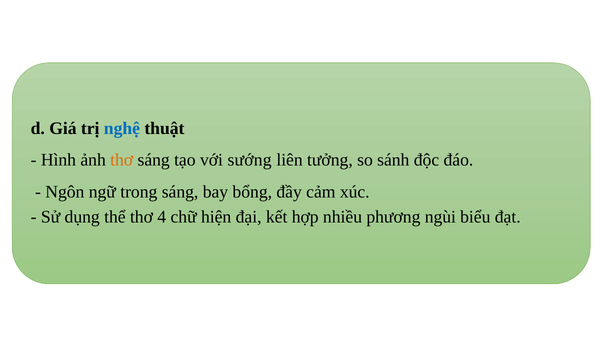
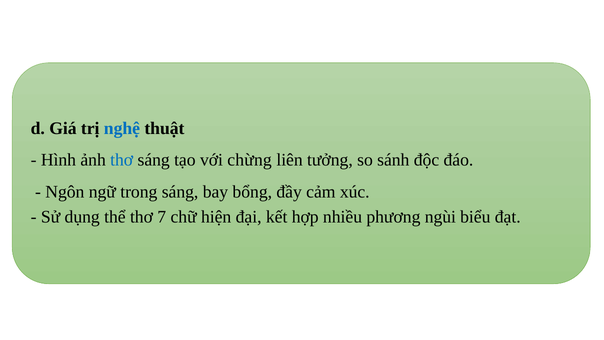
thơ at (122, 160) colour: orange -> blue
sướng: sướng -> chừng
4: 4 -> 7
